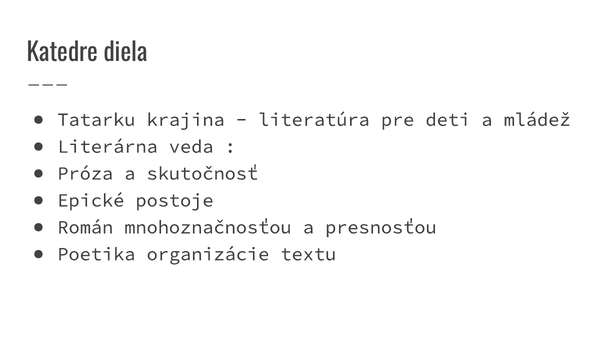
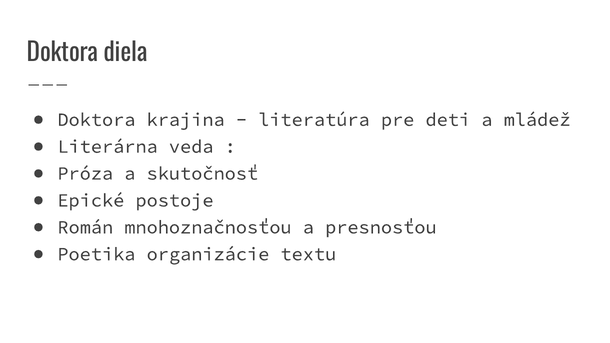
Katedre at (62, 53): Katedre -> Doktora
Tatarku at (96, 120): Tatarku -> Doktora
